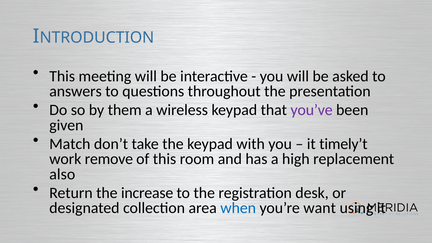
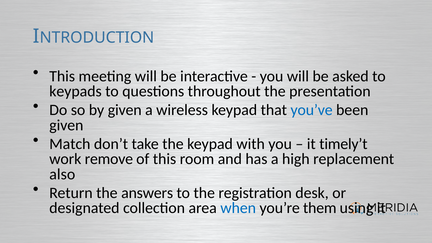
answers: answers -> keypads
by them: them -> given
you’ve colour: purple -> blue
increase: increase -> answers
want: want -> them
